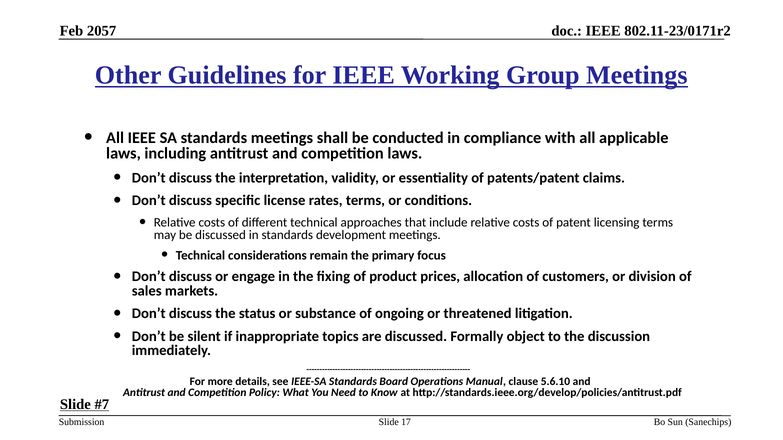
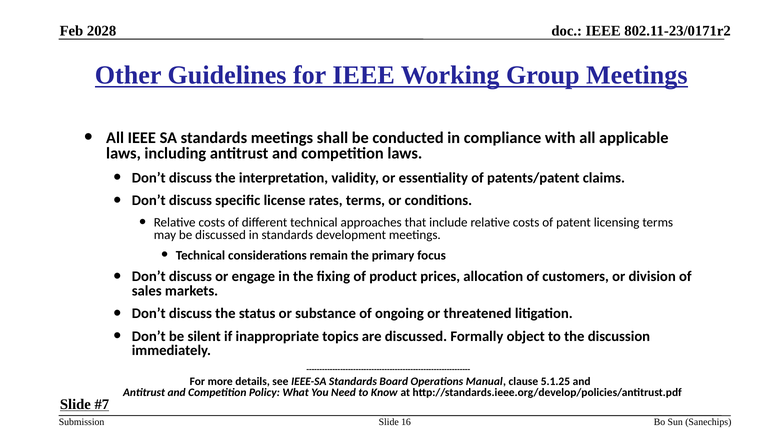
2057: 2057 -> 2028
5.6.10: 5.6.10 -> 5.1.25
17: 17 -> 16
